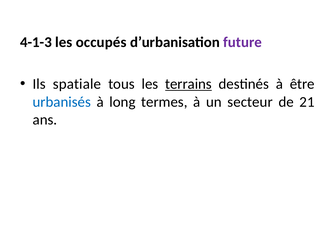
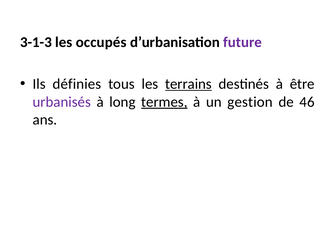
4-1-3: 4-1-3 -> 3-1-3
spatiale: spatiale -> définies
urbanisés colour: blue -> purple
termes underline: none -> present
secteur: secteur -> gestion
21: 21 -> 46
